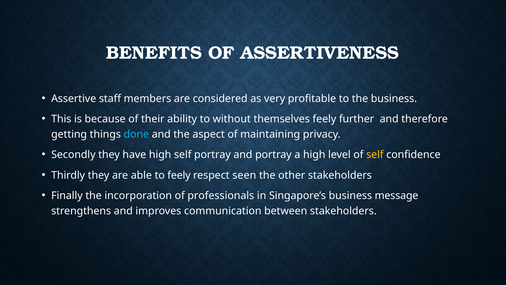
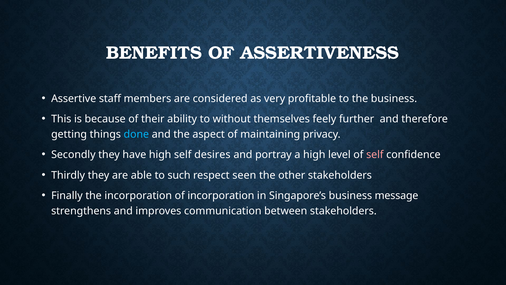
self portray: portray -> desires
self at (375, 155) colour: yellow -> pink
to feely: feely -> such
of professionals: professionals -> incorporation
